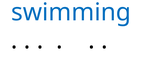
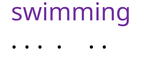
swimming colour: blue -> purple
